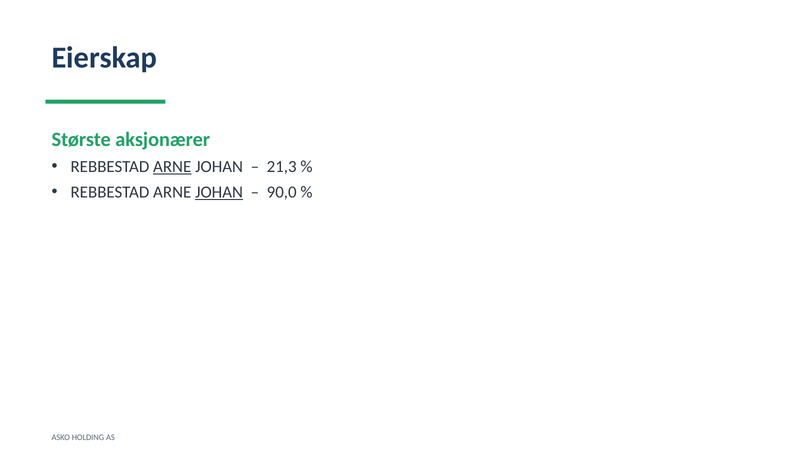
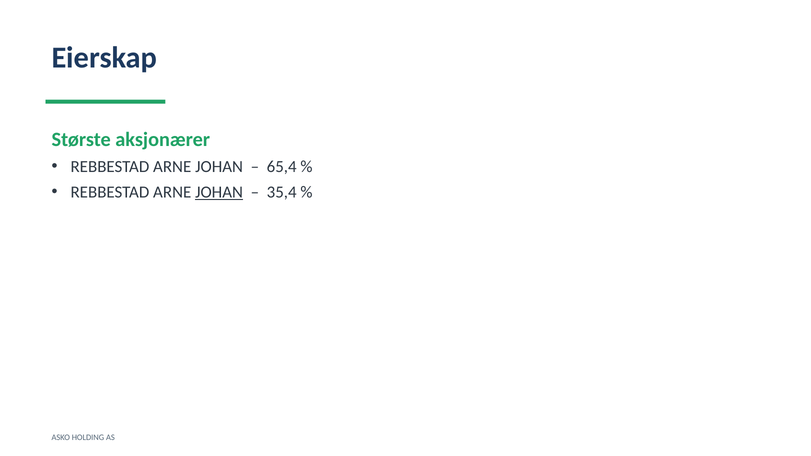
ARNE at (172, 167) underline: present -> none
21,3: 21,3 -> 65,4
90,0: 90,0 -> 35,4
